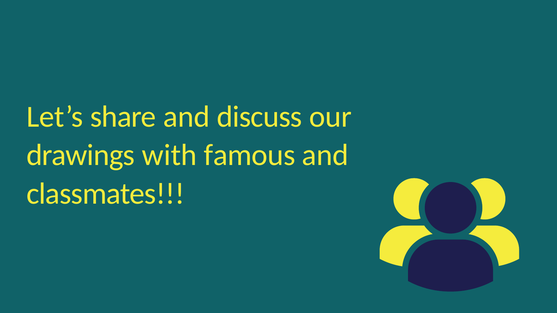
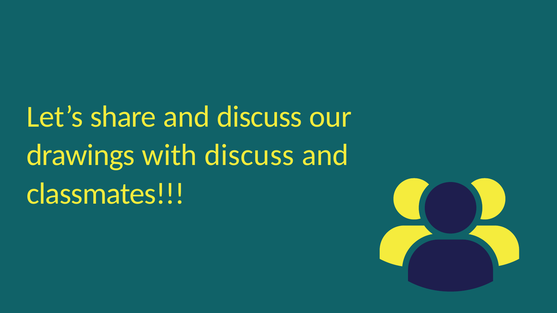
with famous: famous -> discuss
